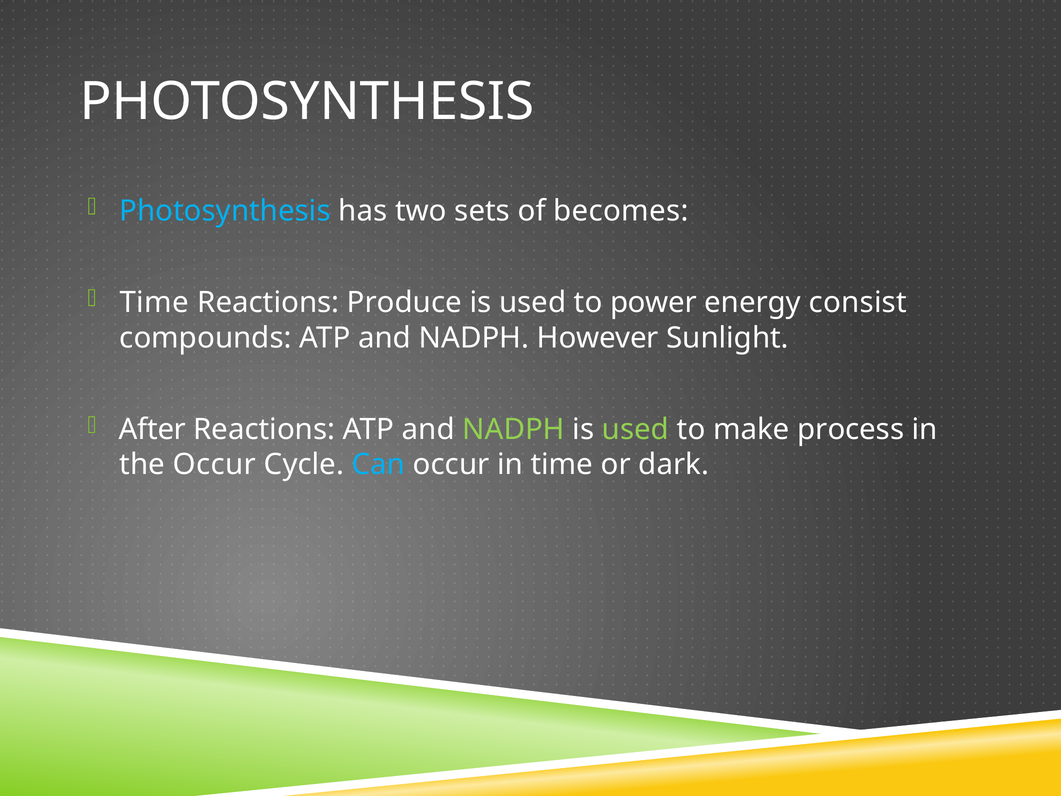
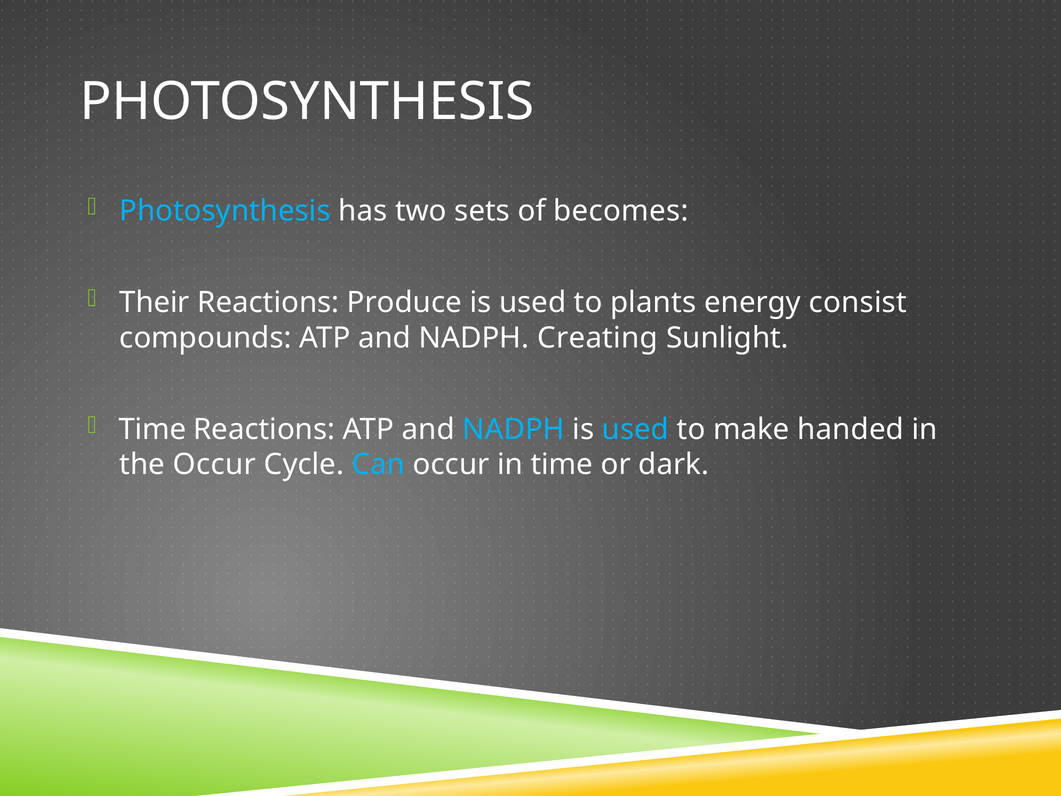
Time at (154, 302): Time -> Their
power: power -> plants
However: However -> Creating
After at (153, 429): After -> Time
NADPH at (514, 429) colour: light green -> light blue
used at (636, 429) colour: light green -> light blue
process: process -> handed
